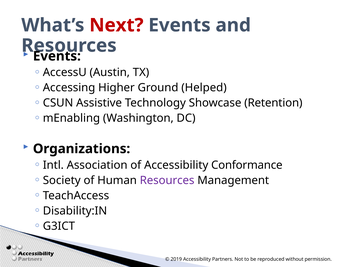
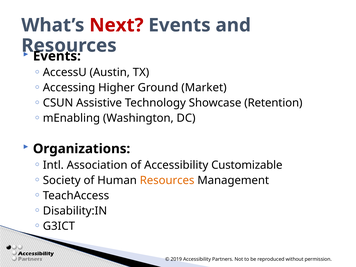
Helped: Helped -> Market
Conformance: Conformance -> Customizable
Resources at (167, 180) colour: purple -> orange
